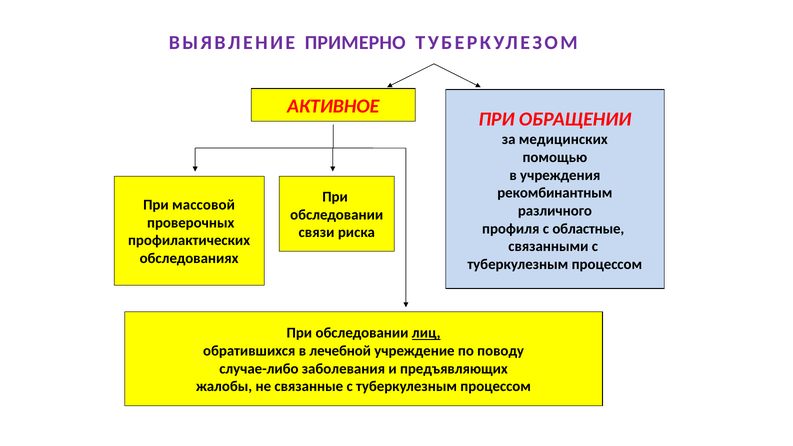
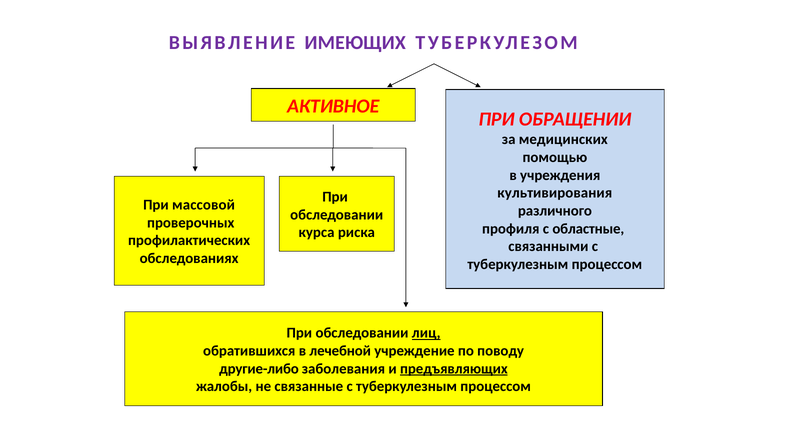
ПРИМЕРНО: ПРИМЕРНО -> ИМЕЮЩИХ
рекомбинантным: рекомбинантным -> культивирования
связи: связи -> курса
случае-либо: случае-либо -> другие-либо
предъявляющих underline: none -> present
